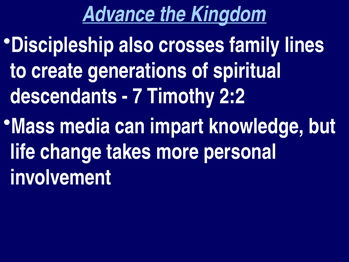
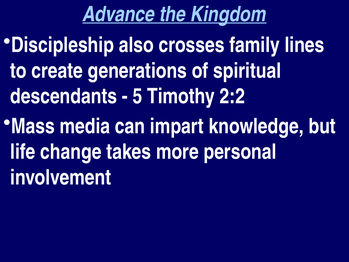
7: 7 -> 5
